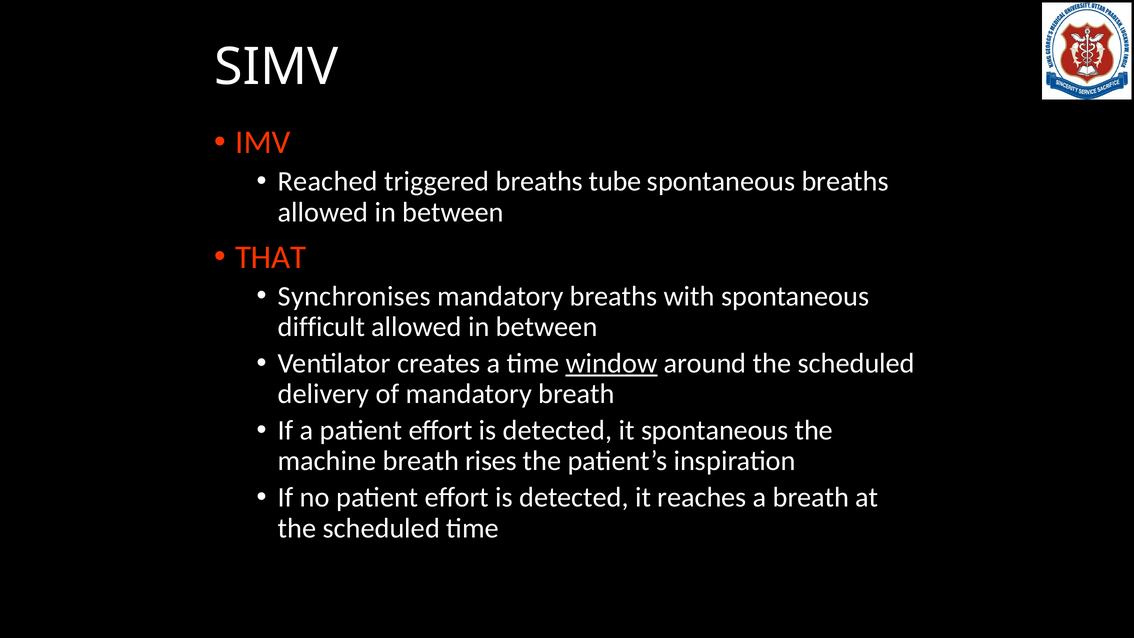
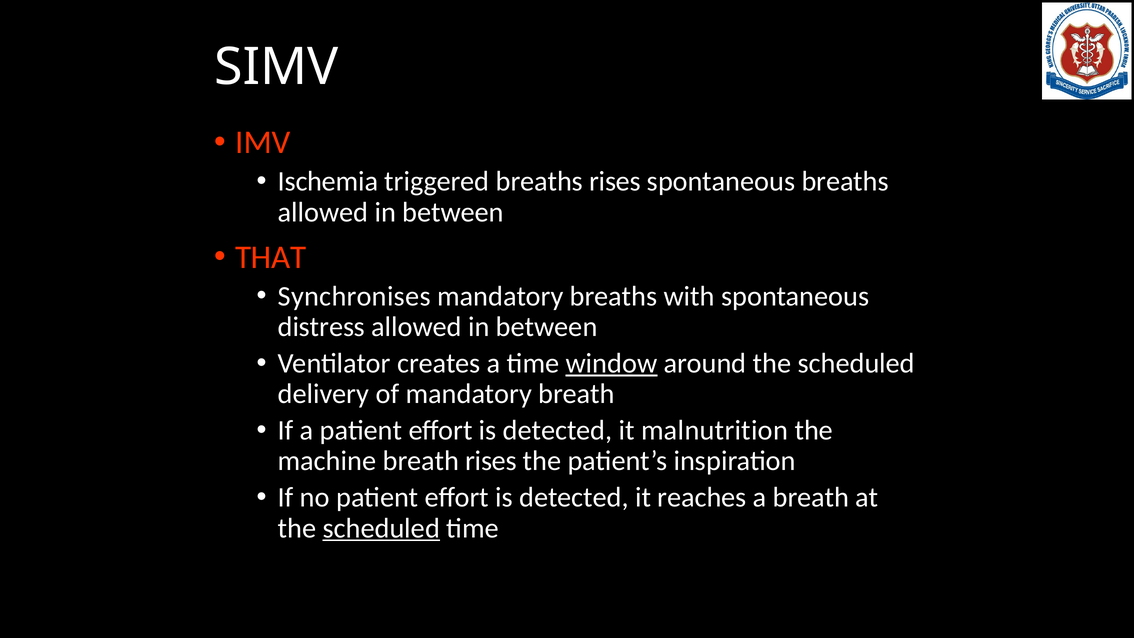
Reached: Reached -> Ischemia
breaths tube: tube -> rises
difficult: difficult -> distress
it spontaneous: spontaneous -> malnutrition
scheduled at (381, 528) underline: none -> present
